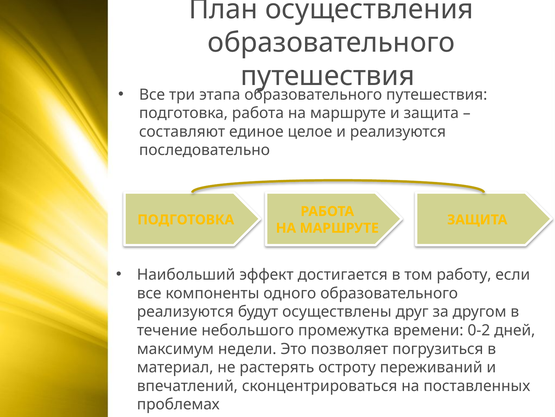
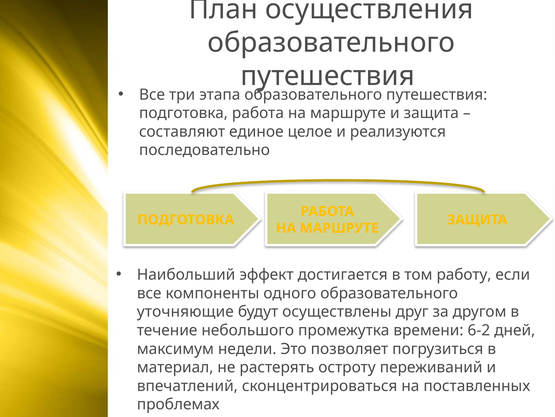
реализуются at (185, 311): реализуются -> уточняющие
0-2: 0-2 -> 6-2
